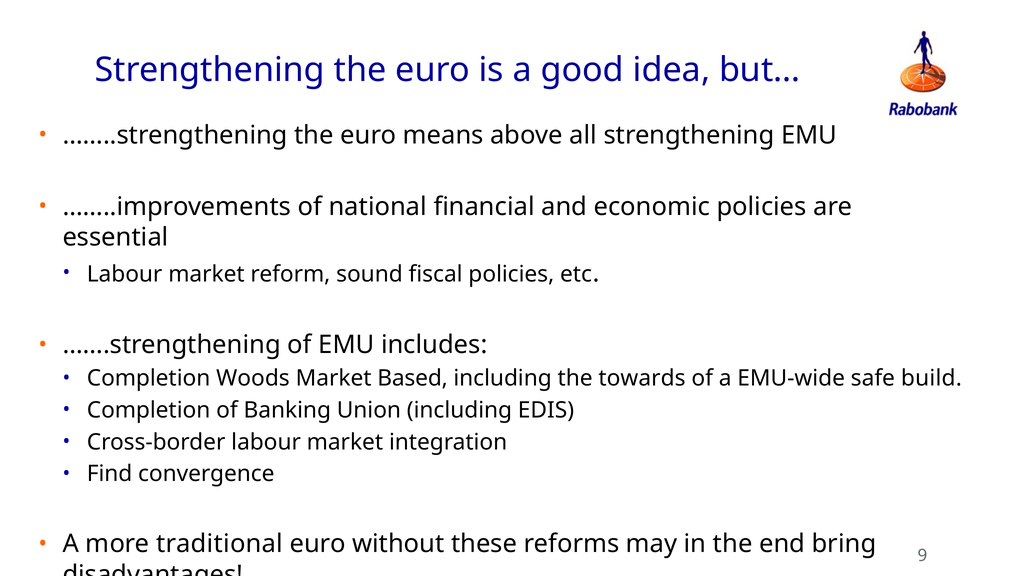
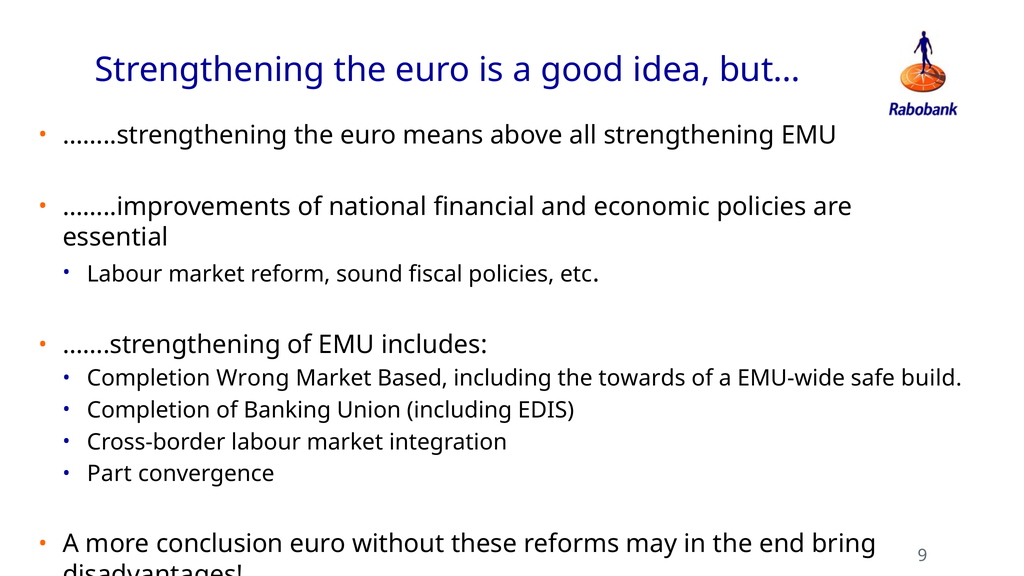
Woods: Woods -> Wrong
Find: Find -> Part
traditional: traditional -> conclusion
